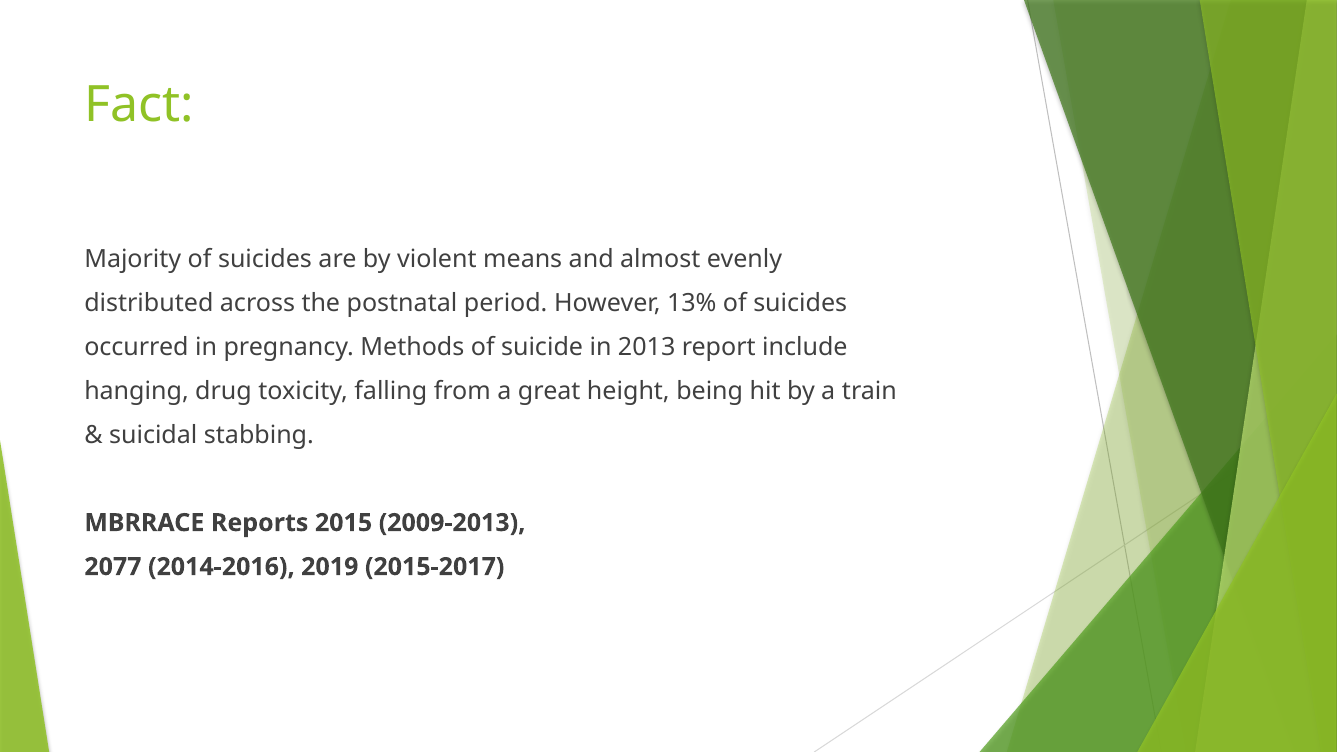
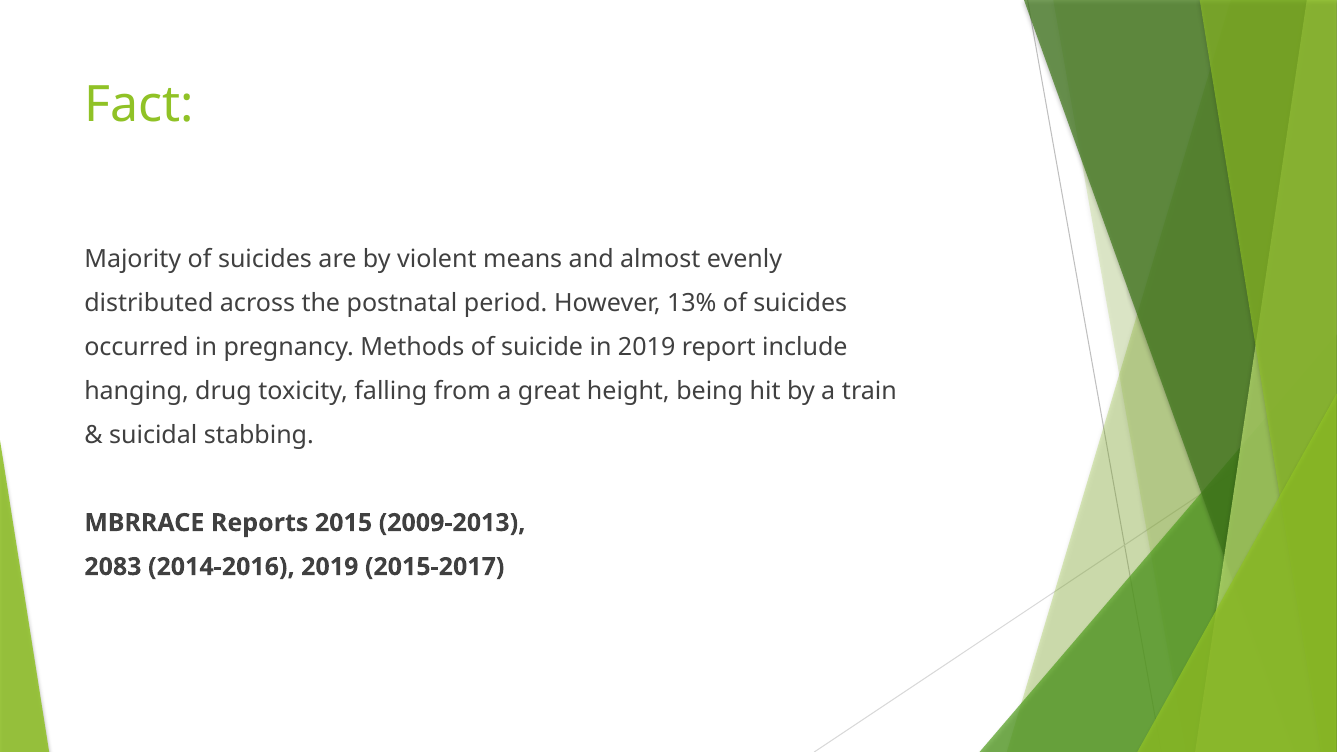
in 2013: 2013 -> 2019
2077: 2077 -> 2083
